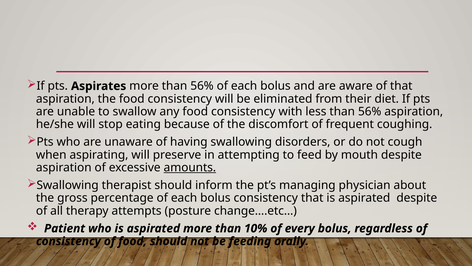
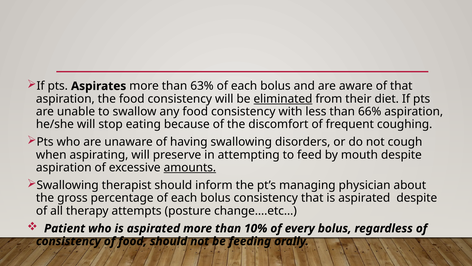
more than 56%: 56% -> 63%
eliminated underline: none -> present
less than 56%: 56% -> 66%
